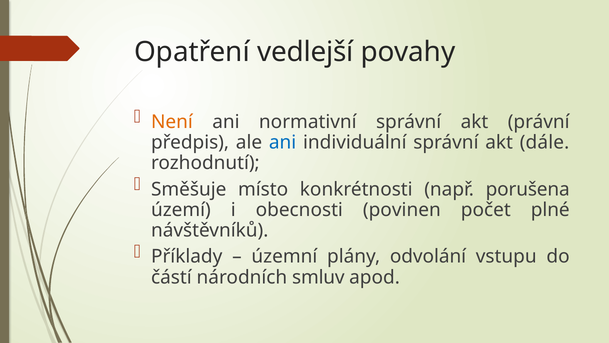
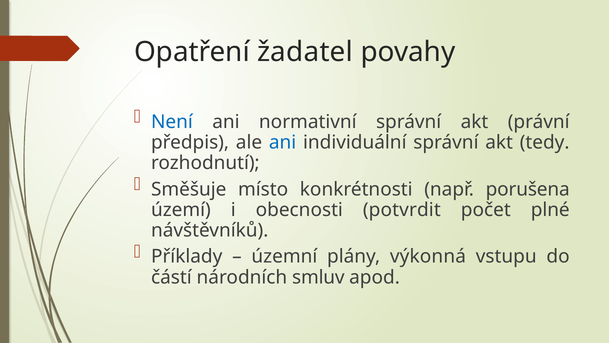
vedlejší: vedlejší -> žadatel
Není colour: orange -> blue
dále: dále -> tedy
povinen: povinen -> potvrdit
odvolání: odvolání -> výkonná
